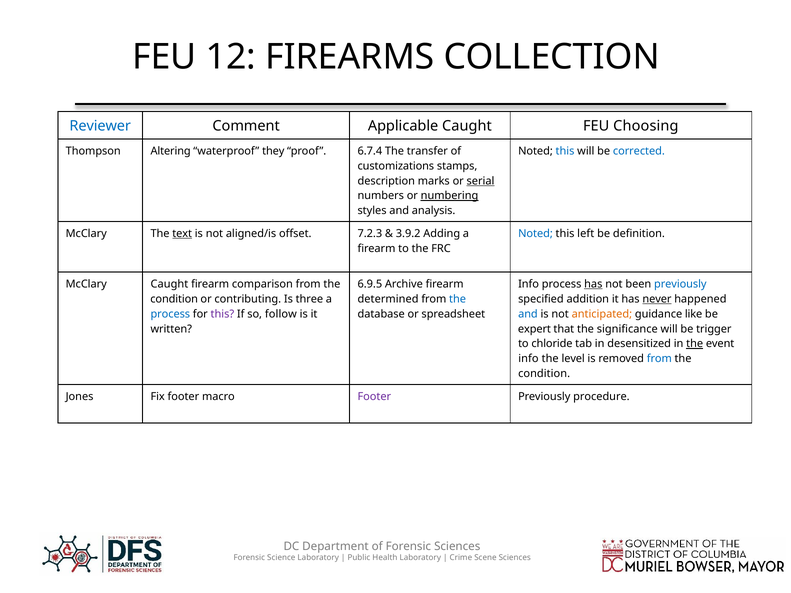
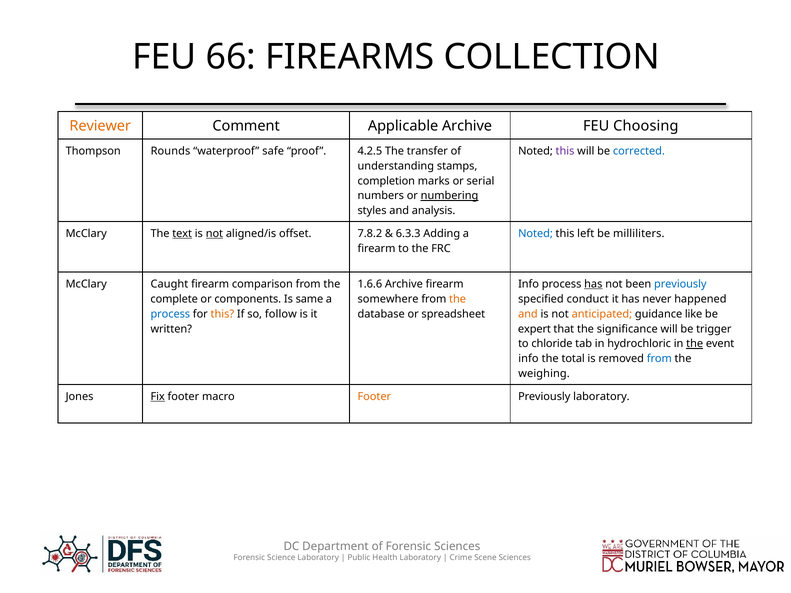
12: 12 -> 66
Reviewer colour: blue -> orange
Applicable Caught: Caught -> Archive
Altering: Altering -> Rounds
they: they -> safe
6.7.4: 6.7.4 -> 4.2.5
this at (565, 151) colour: blue -> purple
customizations: customizations -> understanding
description: description -> completion
serial underline: present -> none
not at (214, 234) underline: none -> present
7.2.3: 7.2.3 -> 7.8.2
3.9.2: 3.9.2 -> 6.3.3
definition: definition -> milliliters
6.9.5: 6.9.5 -> 1.6.6
condition at (174, 299): condition -> complete
contributing: contributing -> components
three: three -> same
determined: determined -> somewhere
the at (458, 299) colour: blue -> orange
addition: addition -> conduct
never underline: present -> none
this at (222, 314) colour: purple -> orange
and at (528, 314) colour: blue -> orange
desensitized: desensitized -> hydrochloric
level: level -> total
condition at (544, 374): condition -> weighing
Fix underline: none -> present
Footer at (374, 397) colour: purple -> orange
Previously procedure: procedure -> laboratory
